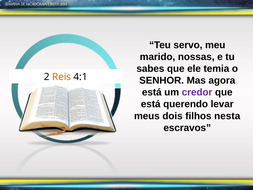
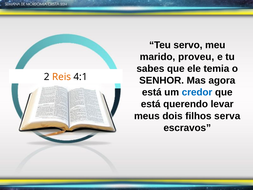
nossas: nossas -> proveu
credor colour: purple -> blue
nesta: nesta -> serva
